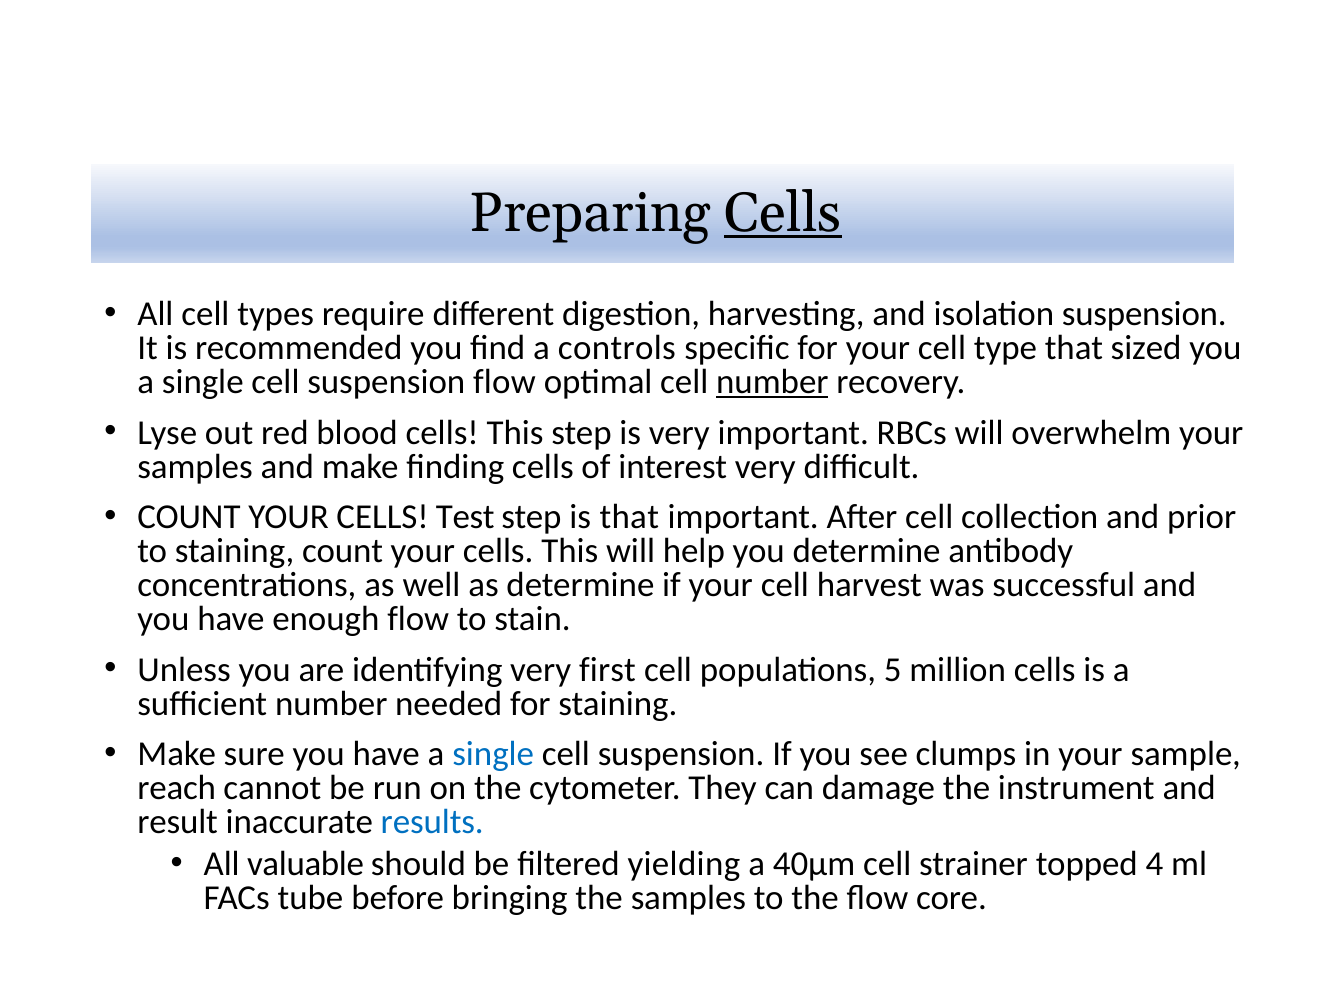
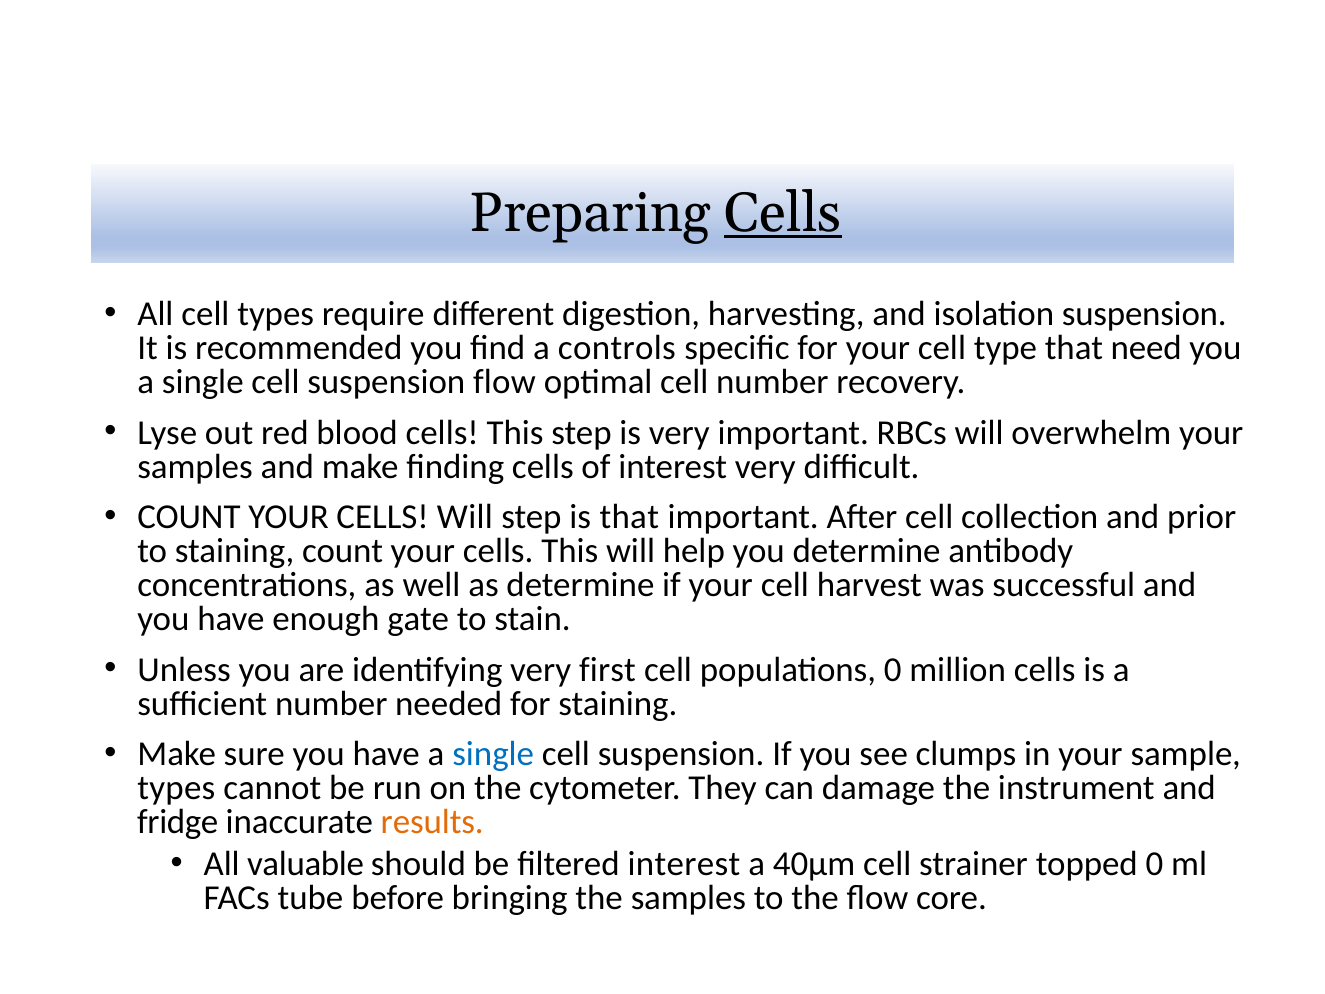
sized: sized -> need
number at (772, 382) underline: present -> none
CELLS Test: Test -> Will
enough flow: flow -> gate
populations 5: 5 -> 0
reach at (177, 788): reach -> types
result: result -> fridge
results colour: blue -> orange
filtered yielding: yielding -> interest
topped 4: 4 -> 0
